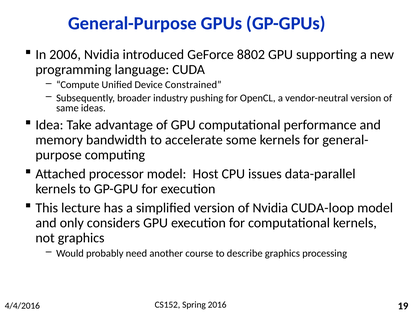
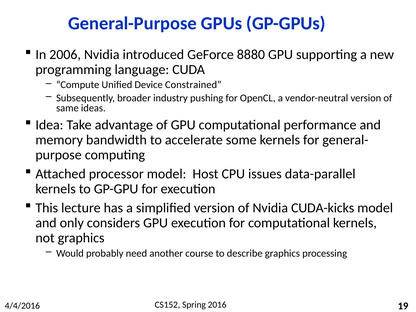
8802: 8802 -> 8880
CUDA-loop: CUDA-loop -> CUDA-kicks
